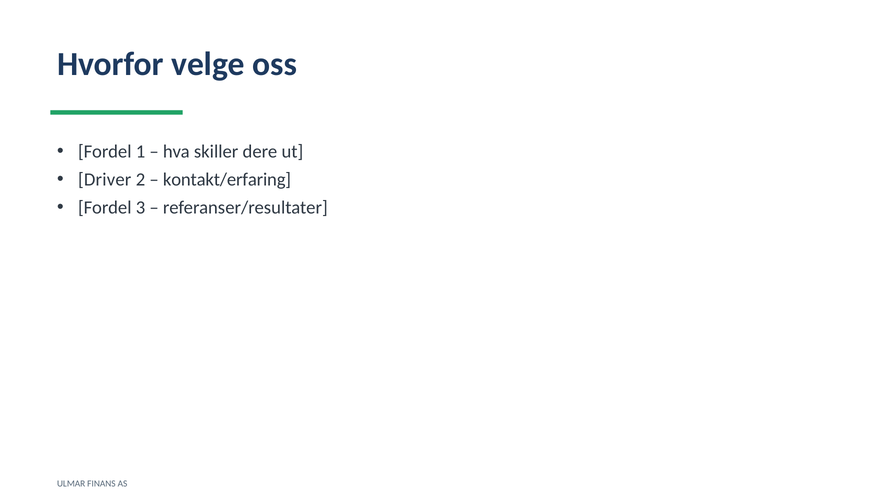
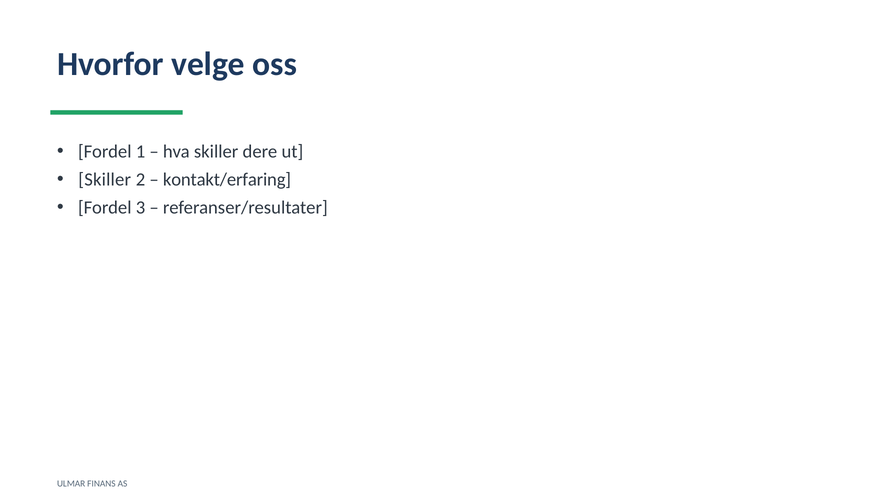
Driver at (105, 180): Driver -> Skiller
